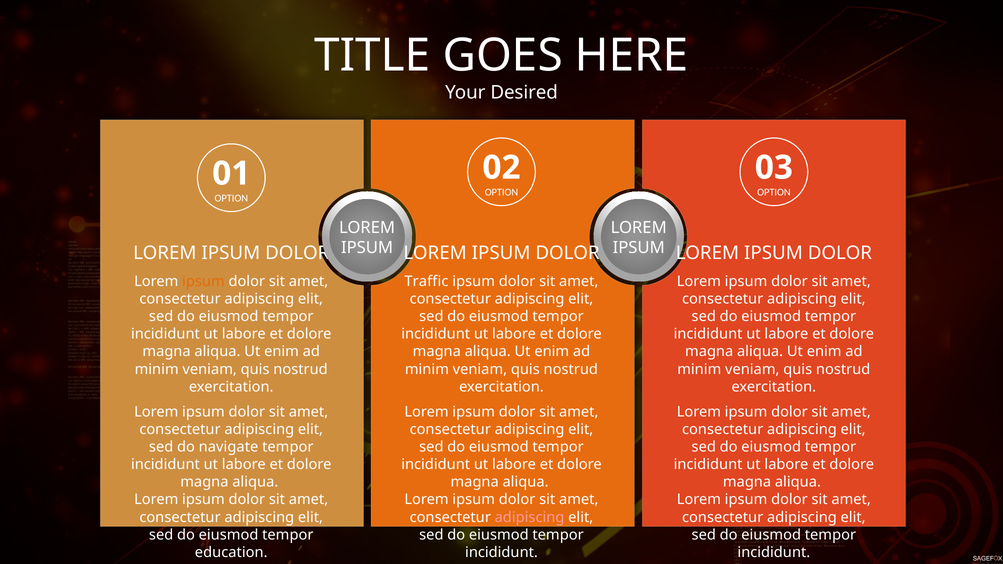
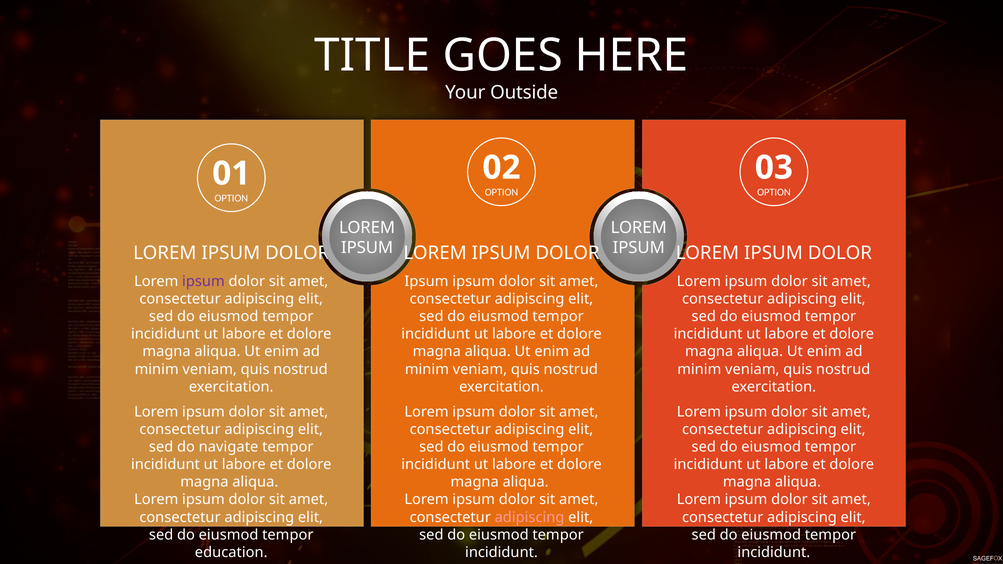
Desired: Desired -> Outside
ipsum at (203, 282) colour: orange -> purple
Traffic at (426, 282): Traffic -> Ipsum
